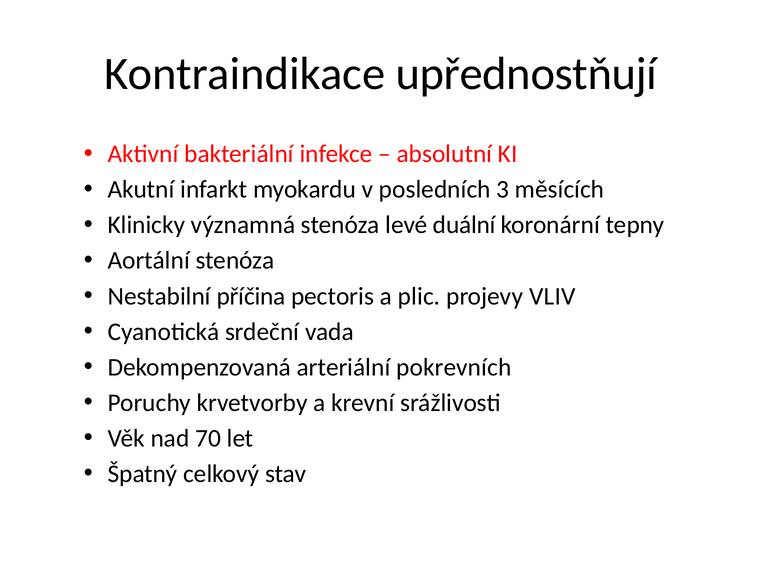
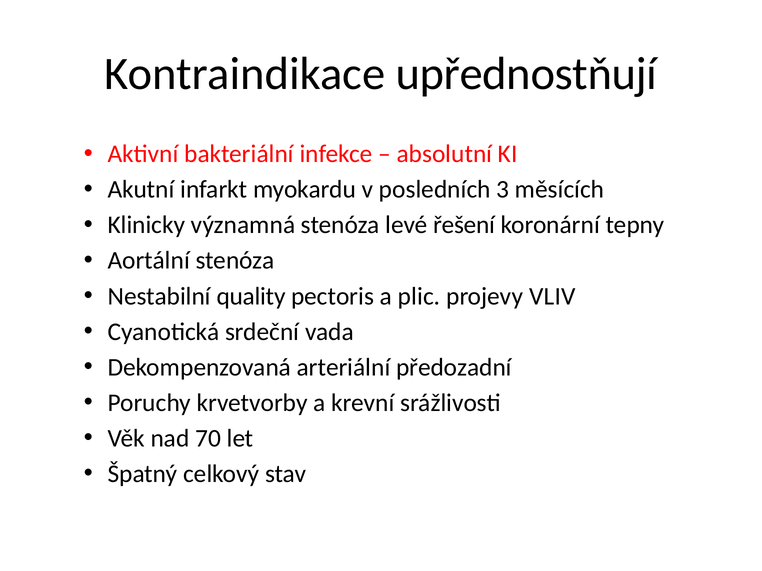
duální: duální -> řešení
příčina: příčina -> quality
pokrevních: pokrevních -> předozadní
